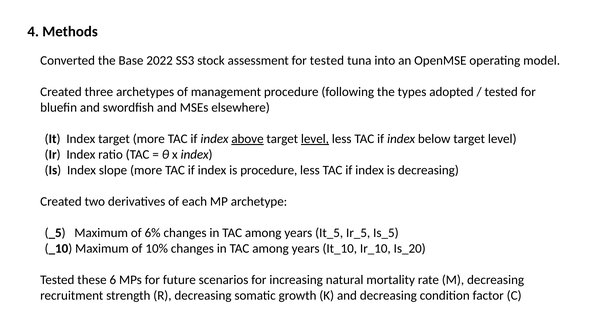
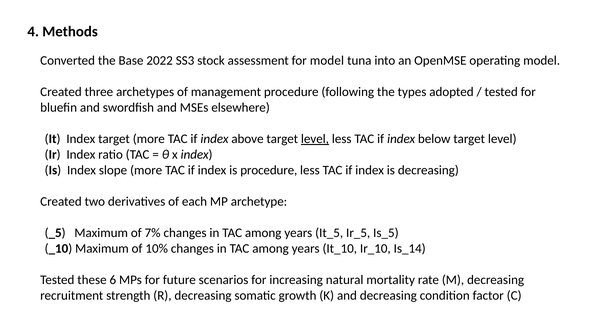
for tested: tested -> model
above underline: present -> none
6%: 6% -> 7%
Is_20: Is_20 -> Is_14
